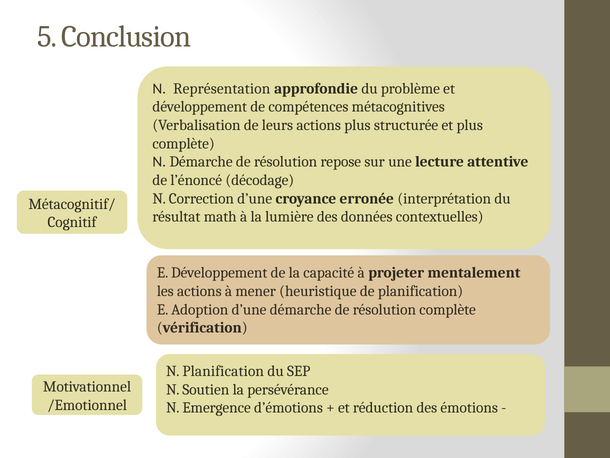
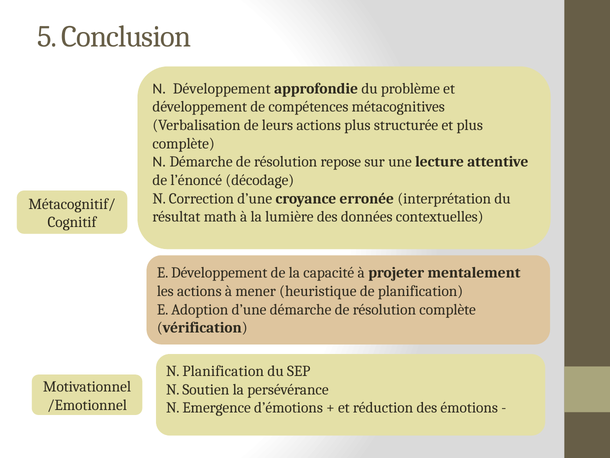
N Représentation: Représentation -> Développement
